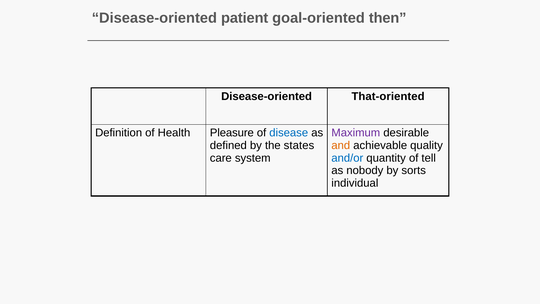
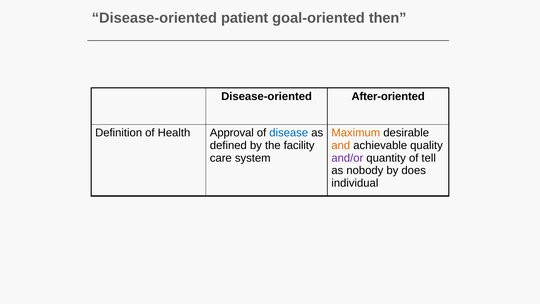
That-oriented: That-oriented -> After-oriented
Pleasure: Pleasure -> Approval
Maximum colour: purple -> orange
states: states -> facility
and/or colour: blue -> purple
sorts: sorts -> does
